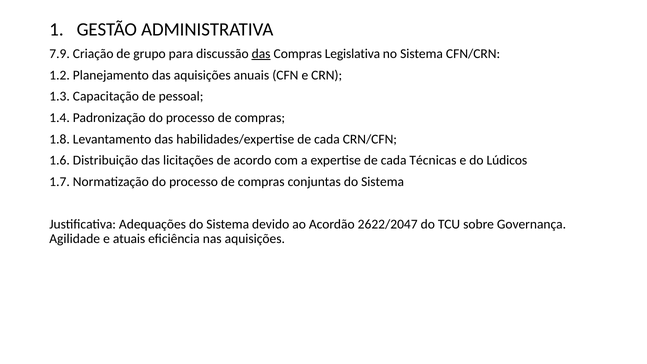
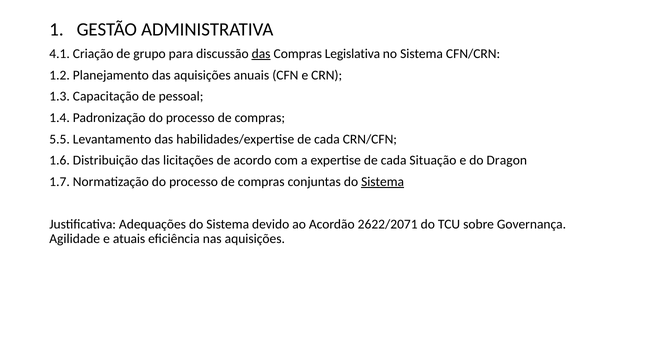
7.9: 7.9 -> 4.1
1.8: 1.8 -> 5.5
Técnicas: Técnicas -> Situação
Lúdicos: Lúdicos -> Dragon
Sistema at (383, 182) underline: none -> present
2622/2047: 2622/2047 -> 2622/2071
